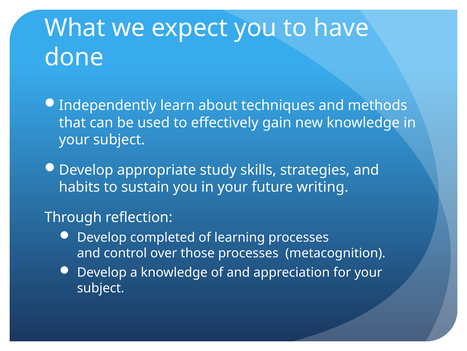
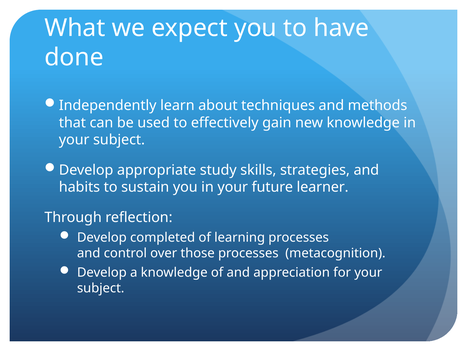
writing: writing -> learner
